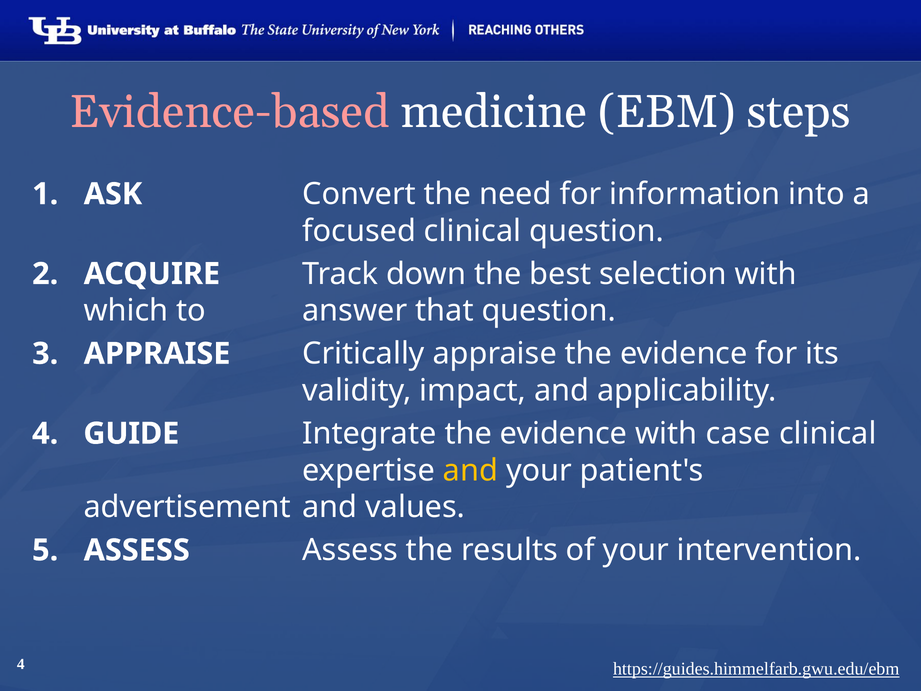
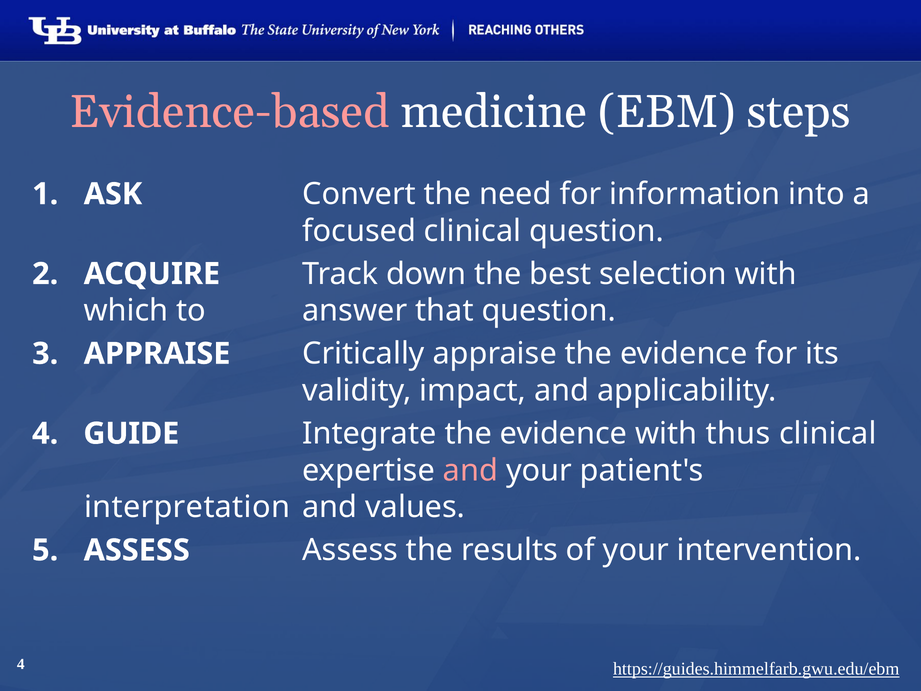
case: case -> thus
and at (471, 470) colour: yellow -> pink
advertisement: advertisement -> interpretation
